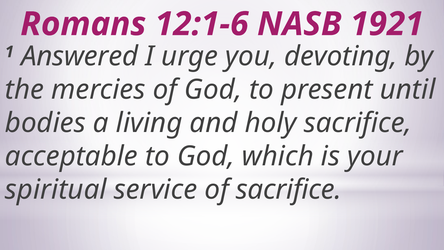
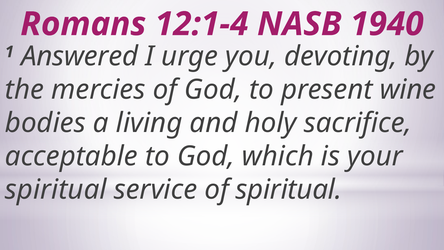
12:1-6: 12:1-6 -> 12:1-4
1921: 1921 -> 1940
until: until -> wine
of sacrifice: sacrifice -> spiritual
